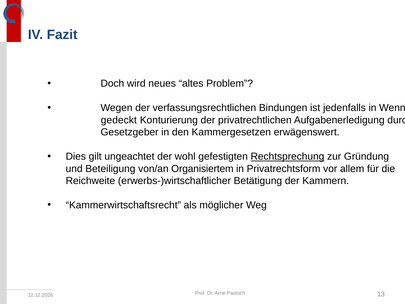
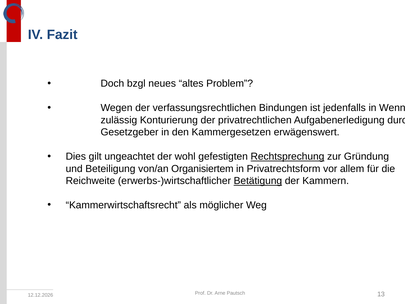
wird: wird -> bzgl
gedeckt: gedeckt -> zulässig
Betätigung underline: none -> present
